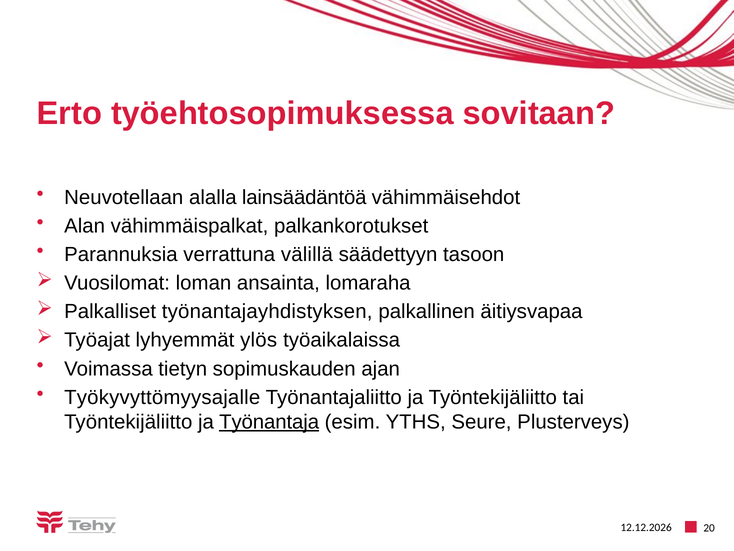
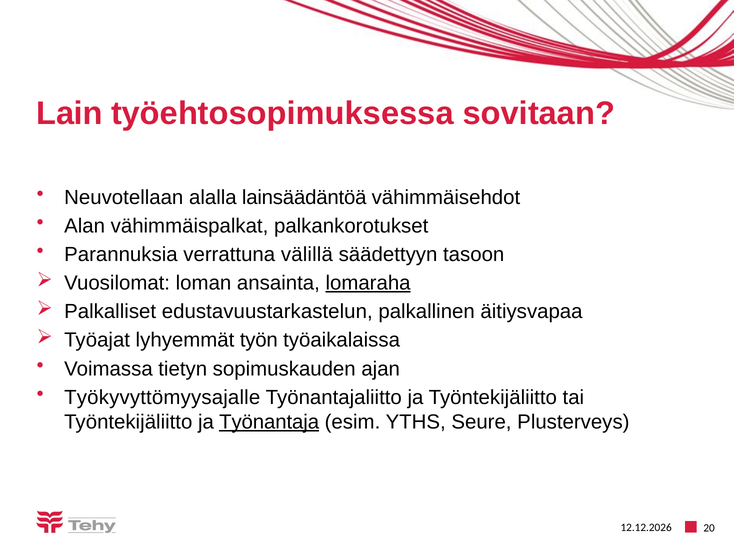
Erto: Erto -> Lain
lomaraha underline: none -> present
työnantajayhdistyksen: työnantajayhdistyksen -> edustavuustarkastelun
ylös: ylös -> työn
